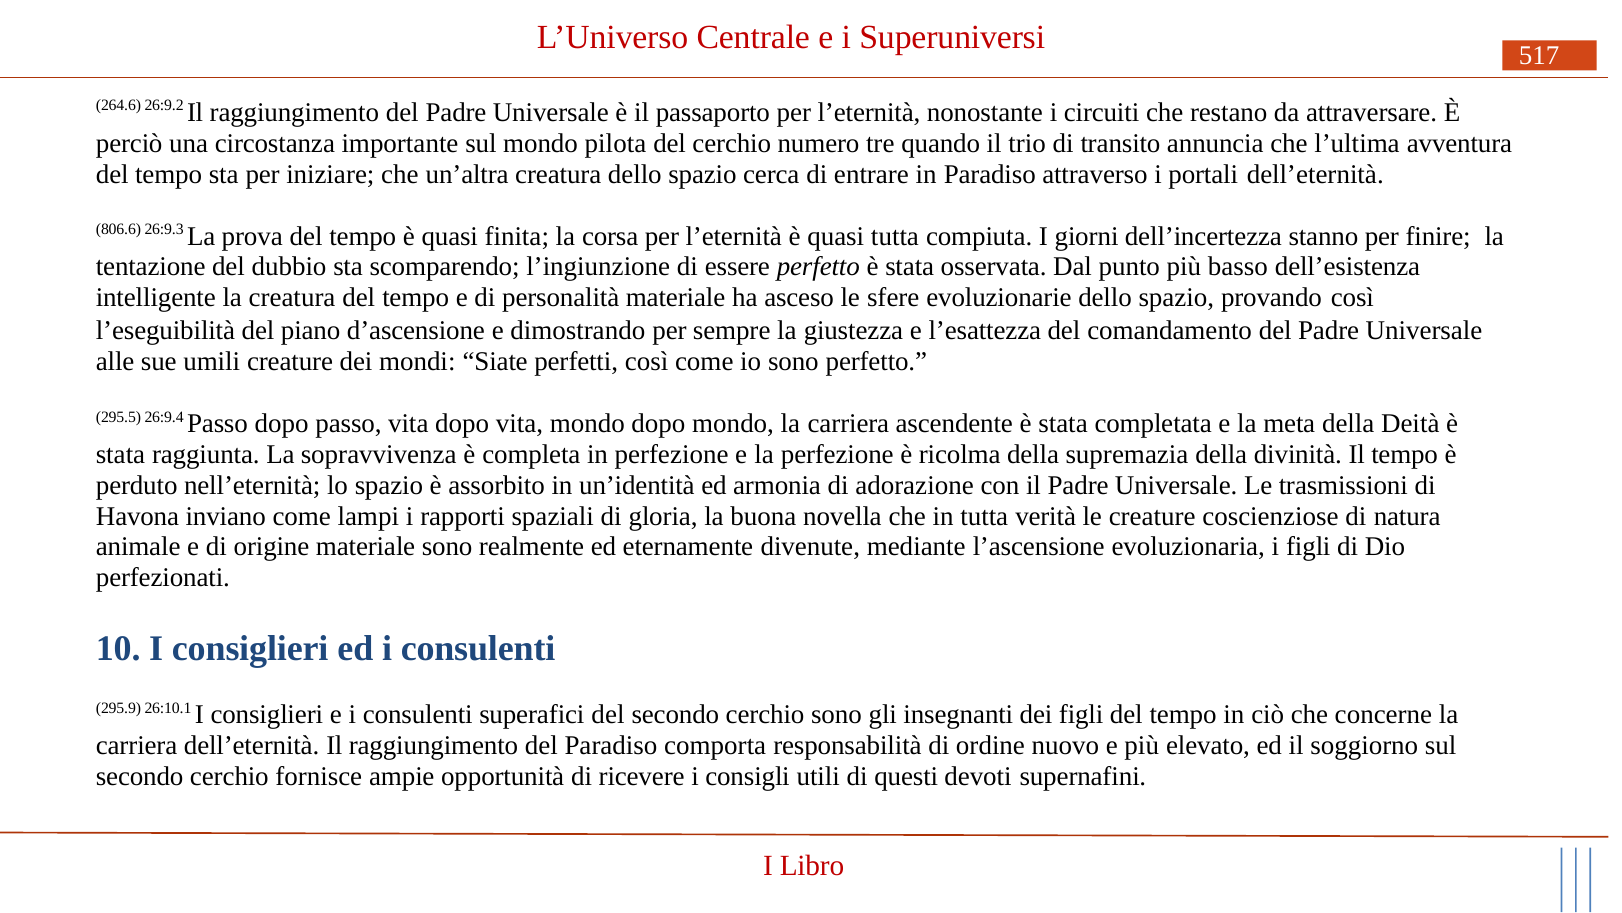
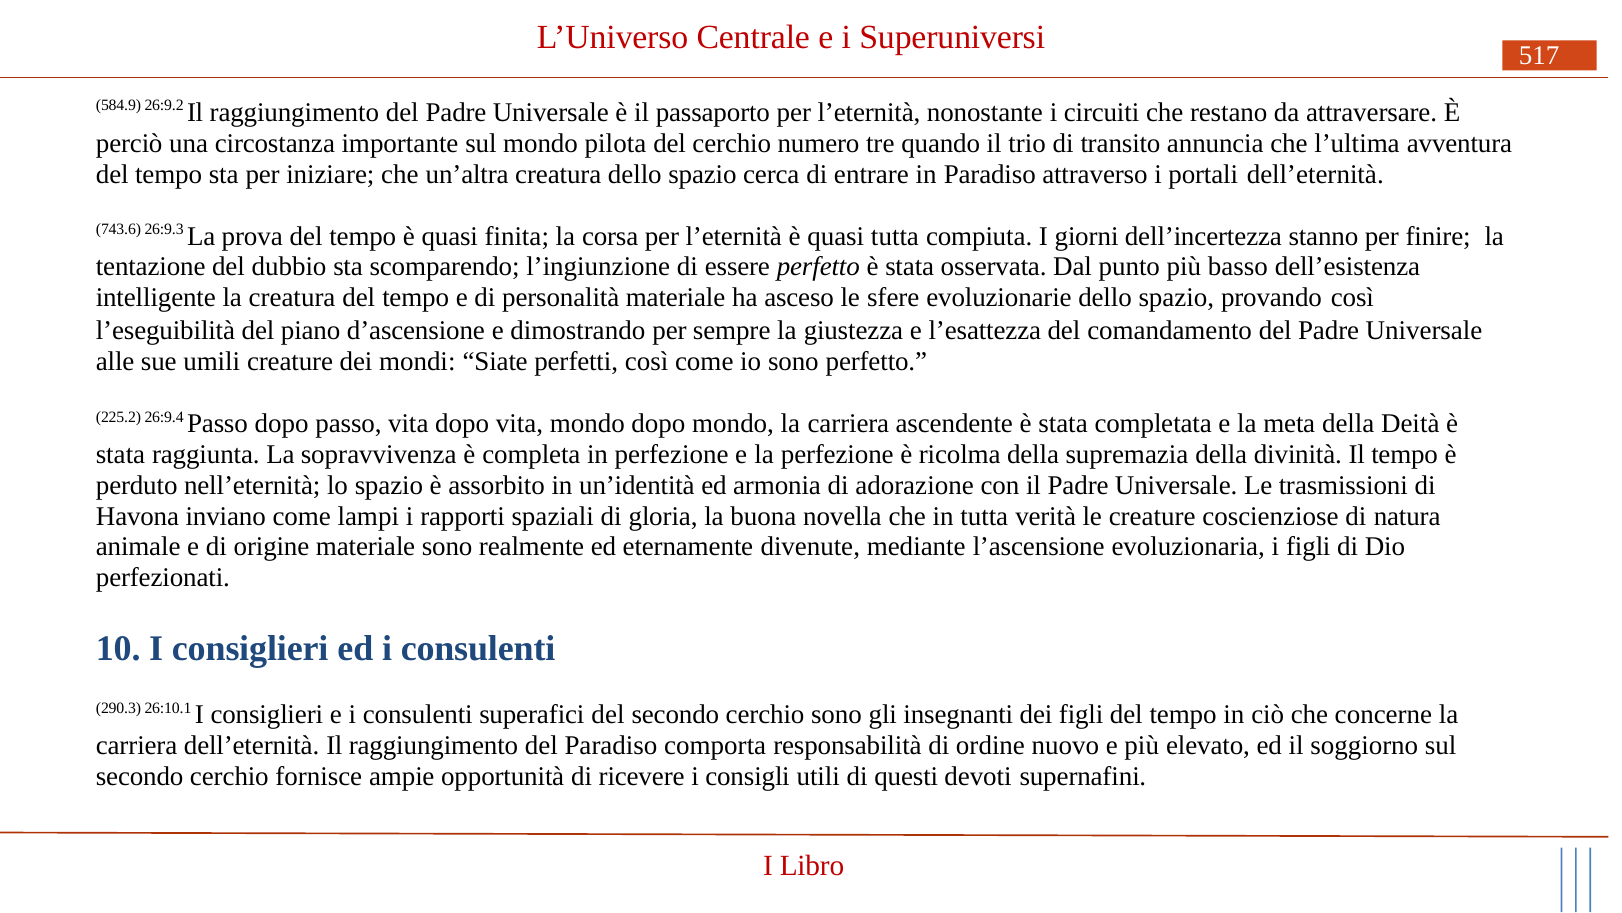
264.6: 264.6 -> 584.9
806.6: 806.6 -> 743.6
295.5: 295.5 -> 225.2
295.9: 295.9 -> 290.3
